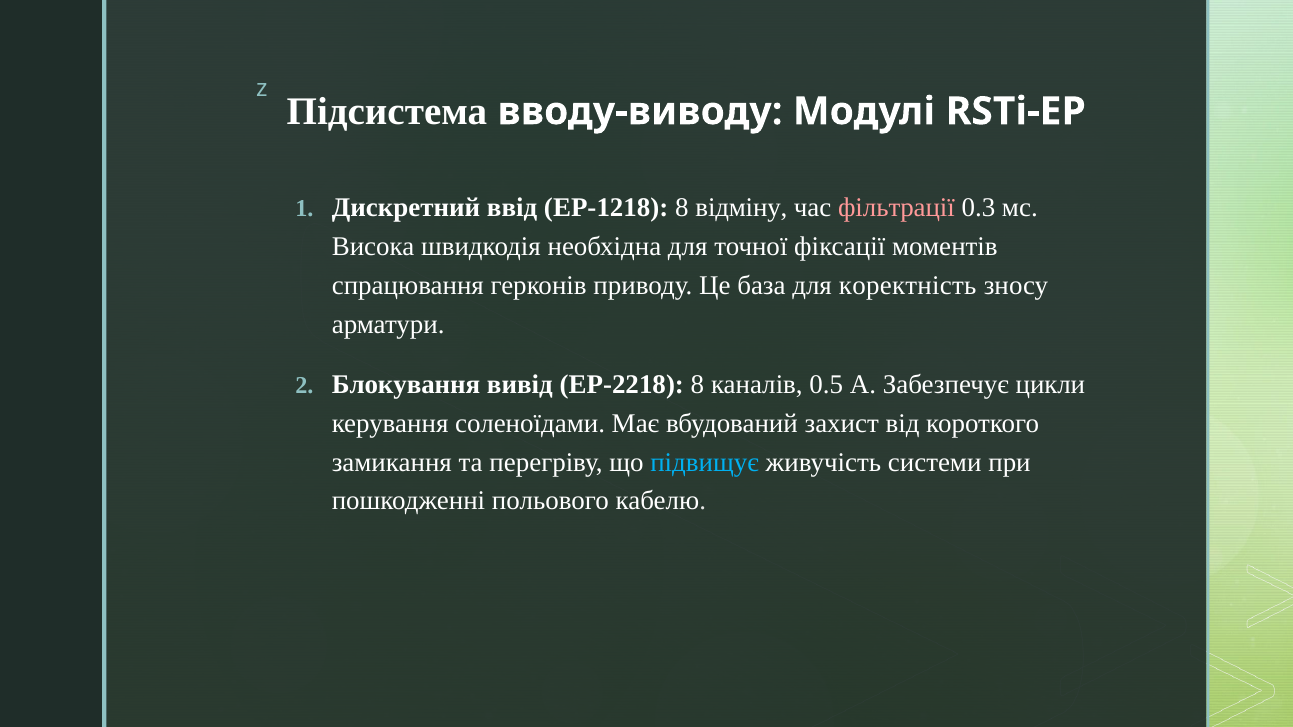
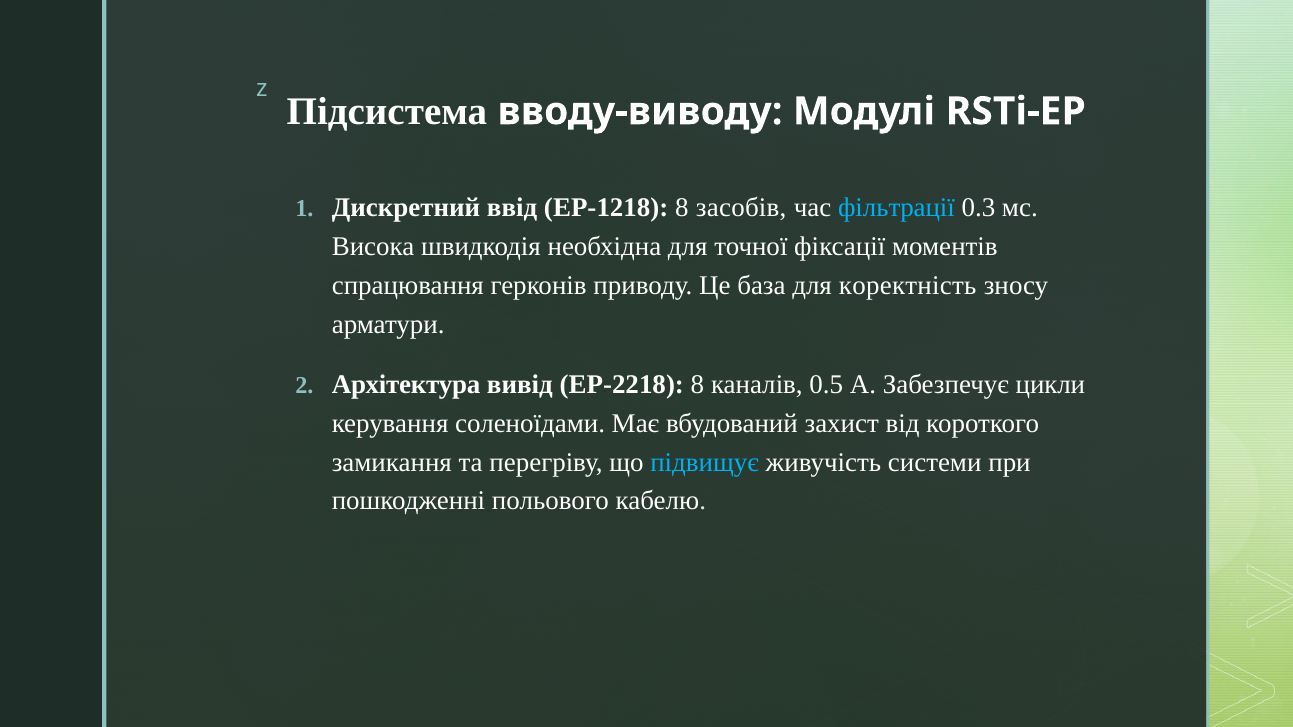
відміну: відміну -> засобів
фільтрації colour: pink -> light blue
Блокування: Блокування -> Архітектура
